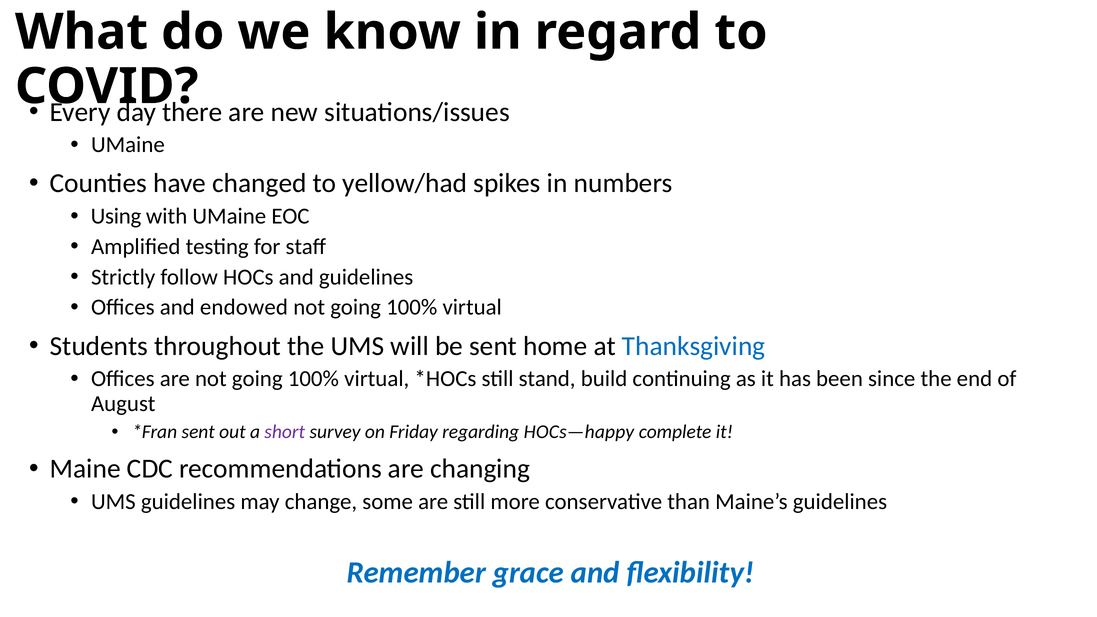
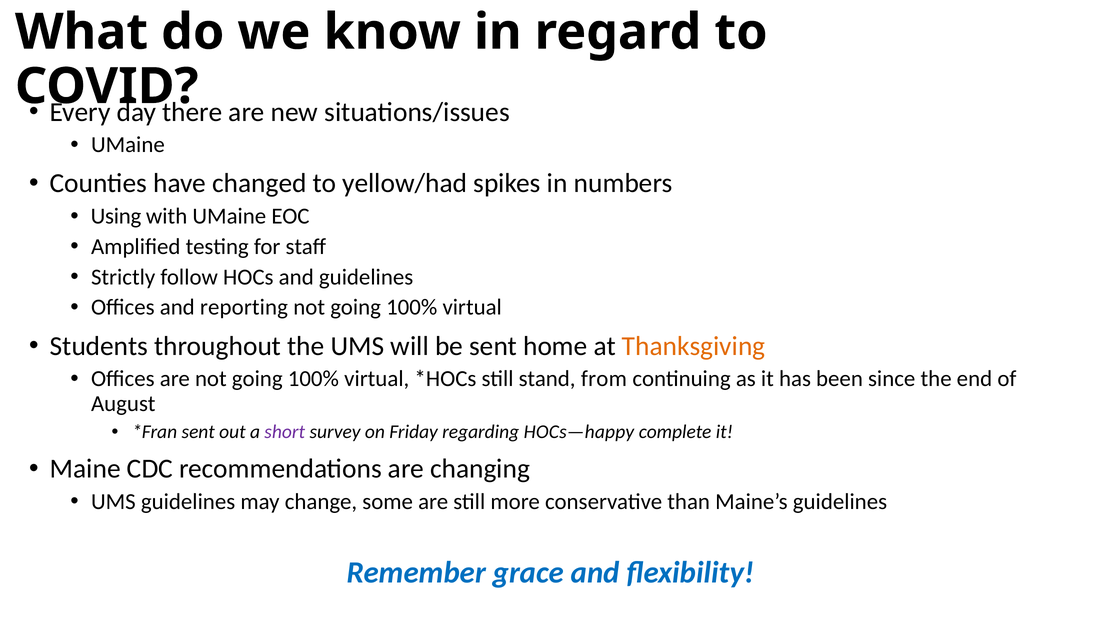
endowed: endowed -> reporting
Thanksgiving colour: blue -> orange
build: build -> from
